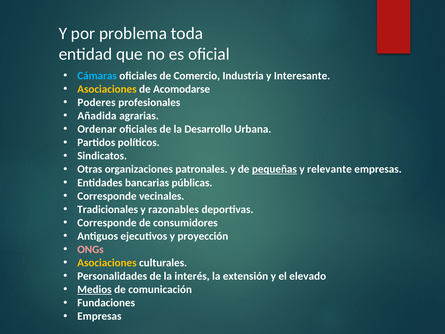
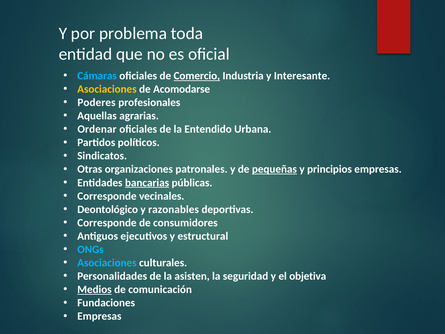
Comercio underline: none -> present
Añadida: Añadida -> Aquellas
Desarrollo: Desarrollo -> Entendido
relevante: relevante -> principios
bancarias underline: none -> present
Tradicionales: Tradicionales -> Deontológico
proyección: proyección -> estructural
ONGs colour: pink -> light blue
Asociaciones at (107, 263) colour: yellow -> light blue
interés: interés -> asisten
extensión: extensión -> seguridad
elevado: elevado -> objetiva
